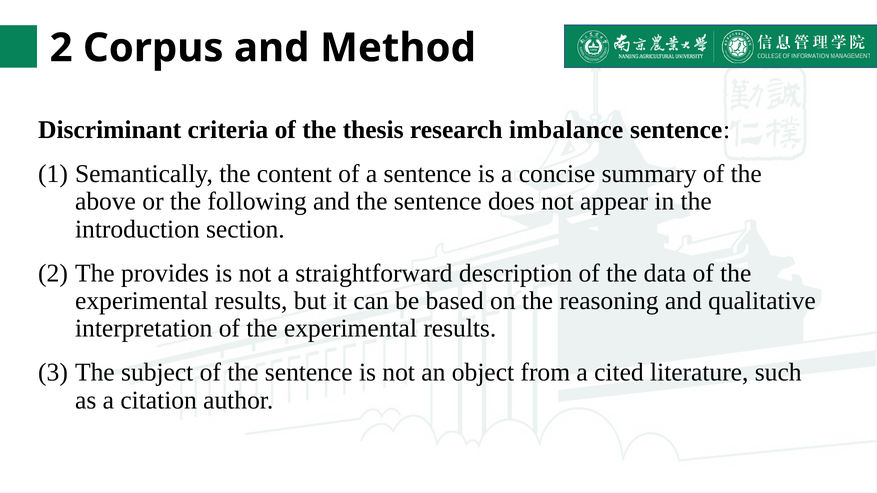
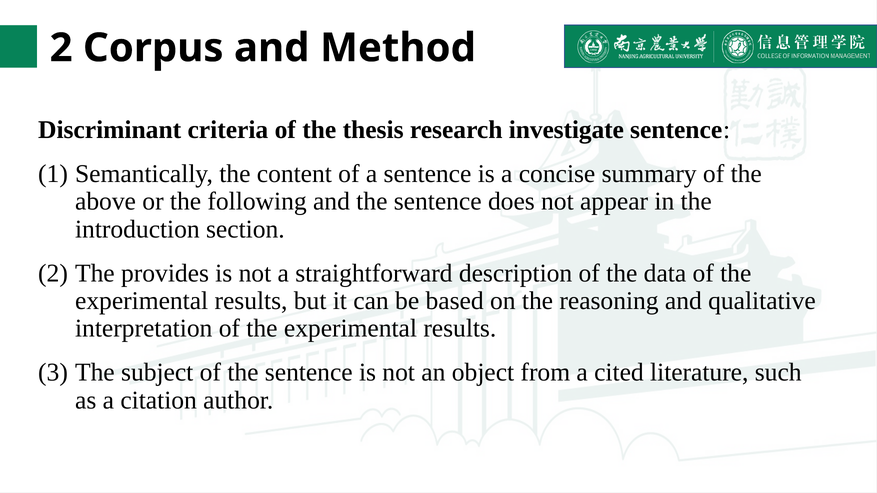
imbalance: imbalance -> investigate
